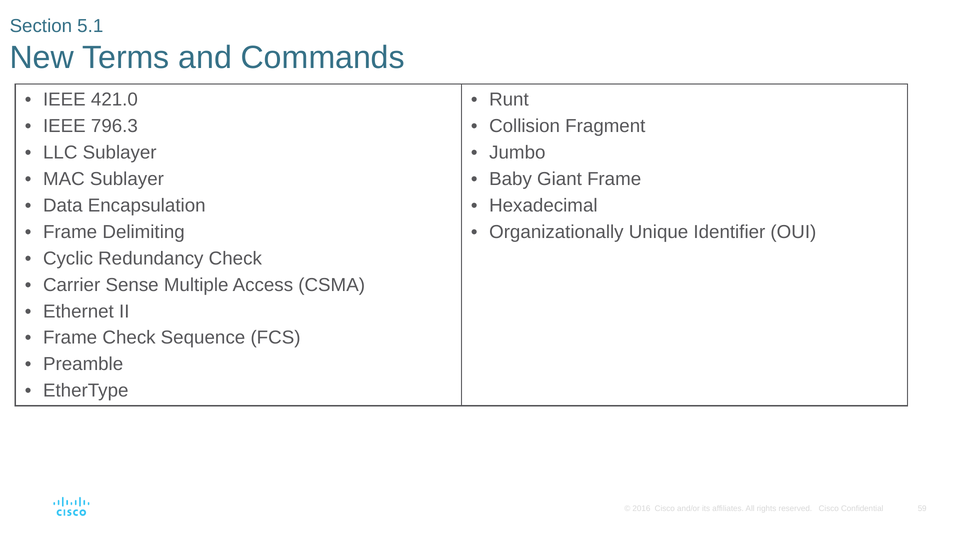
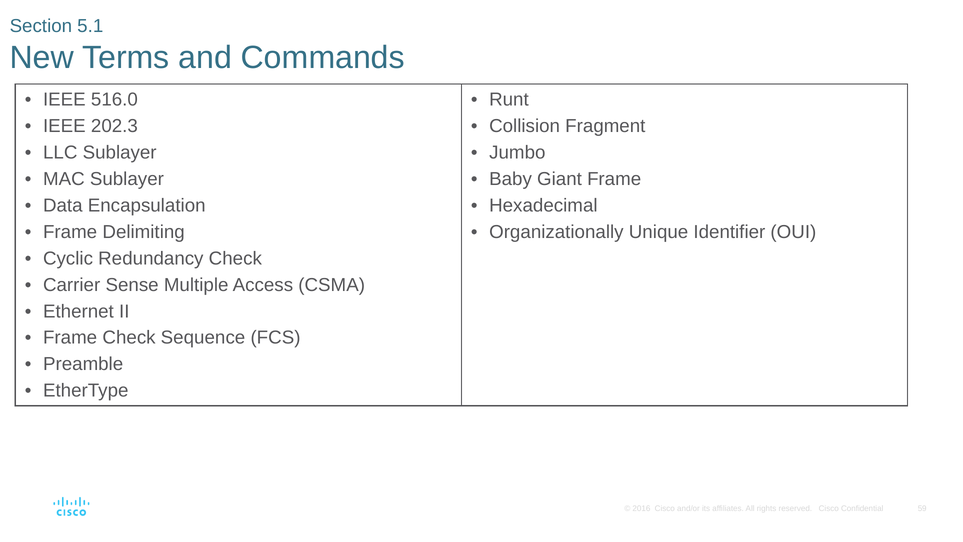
421.0: 421.0 -> 516.0
796.3: 796.3 -> 202.3
